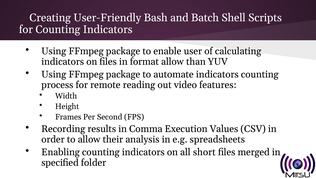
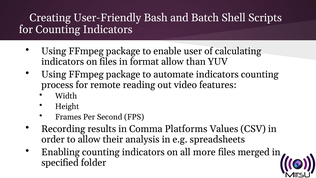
Execution: Execution -> Platforms
short: short -> more
